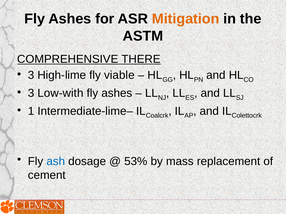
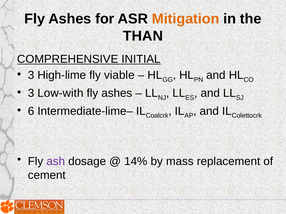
ASTM: ASTM -> THAN
THERE: THERE -> INITIAL
1: 1 -> 6
ash colour: blue -> purple
53%: 53% -> 14%
